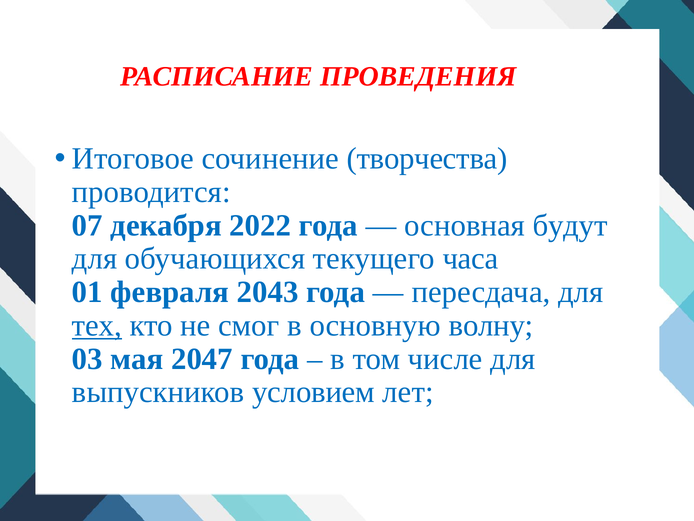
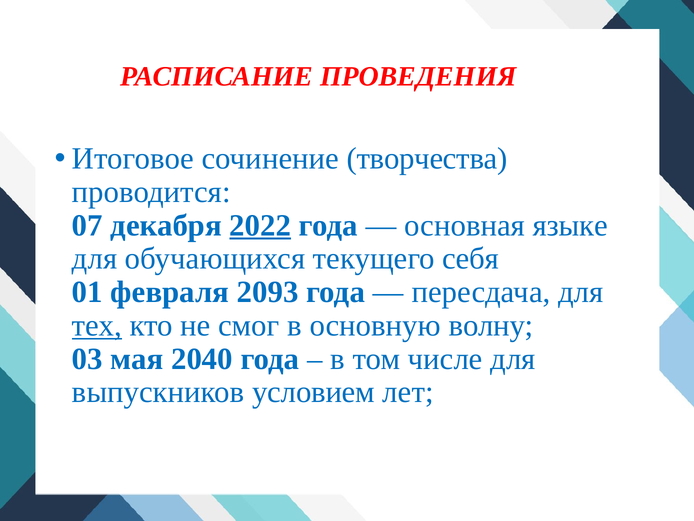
2022 underline: none -> present
будут: будут -> языке
часа: часа -> себя
2043: 2043 -> 2093
2047: 2047 -> 2040
